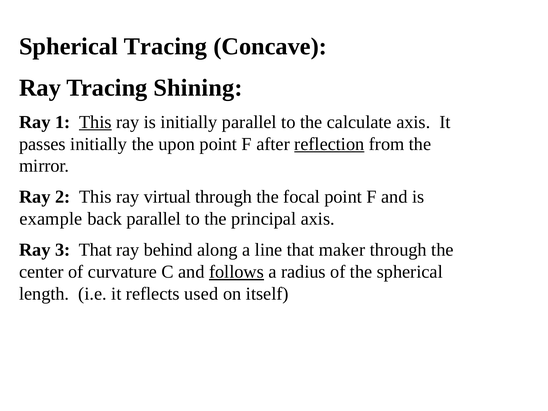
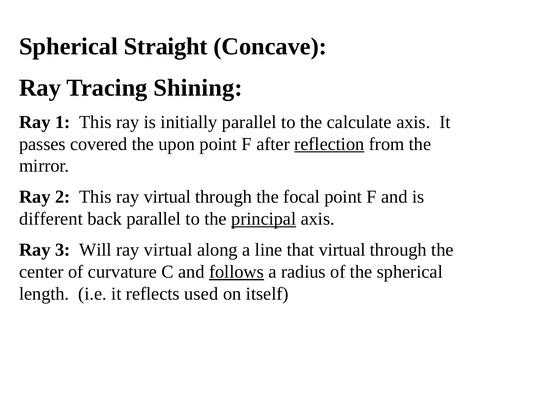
Spherical Tracing: Tracing -> Straight
This at (95, 122) underline: present -> none
passes initially: initially -> covered
example: example -> different
principal underline: none -> present
3 That: That -> Will
behind at (168, 250): behind -> virtual
that maker: maker -> virtual
